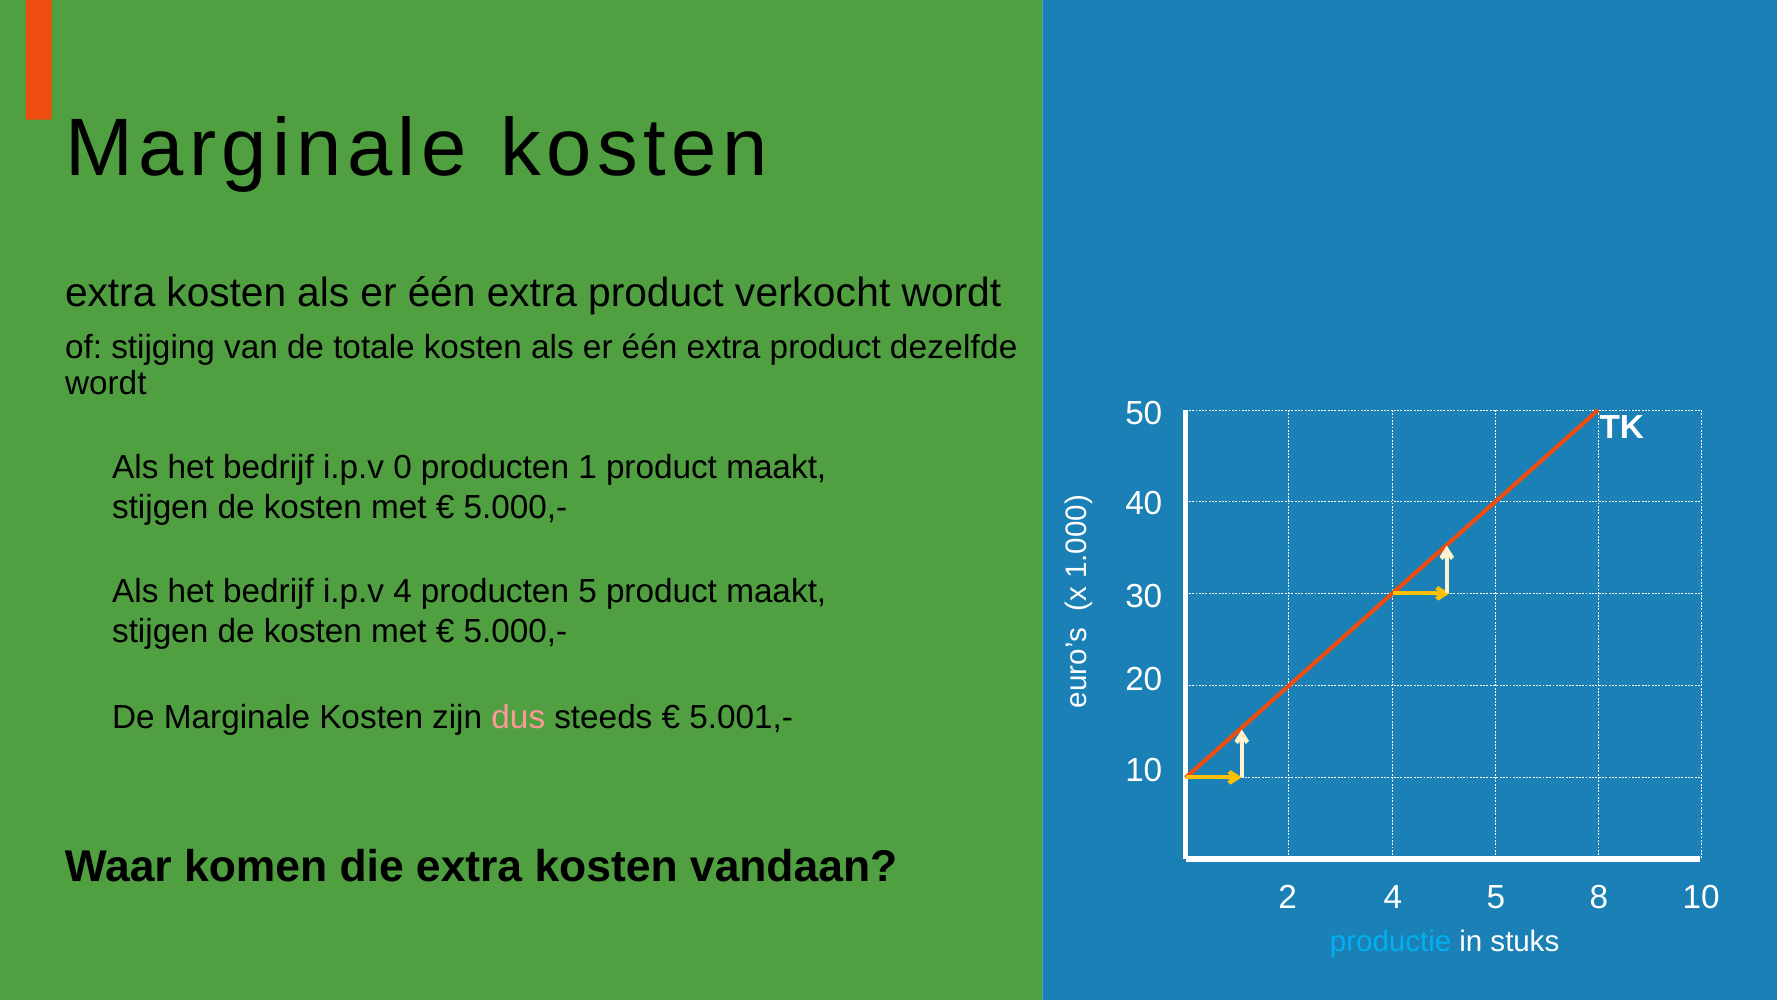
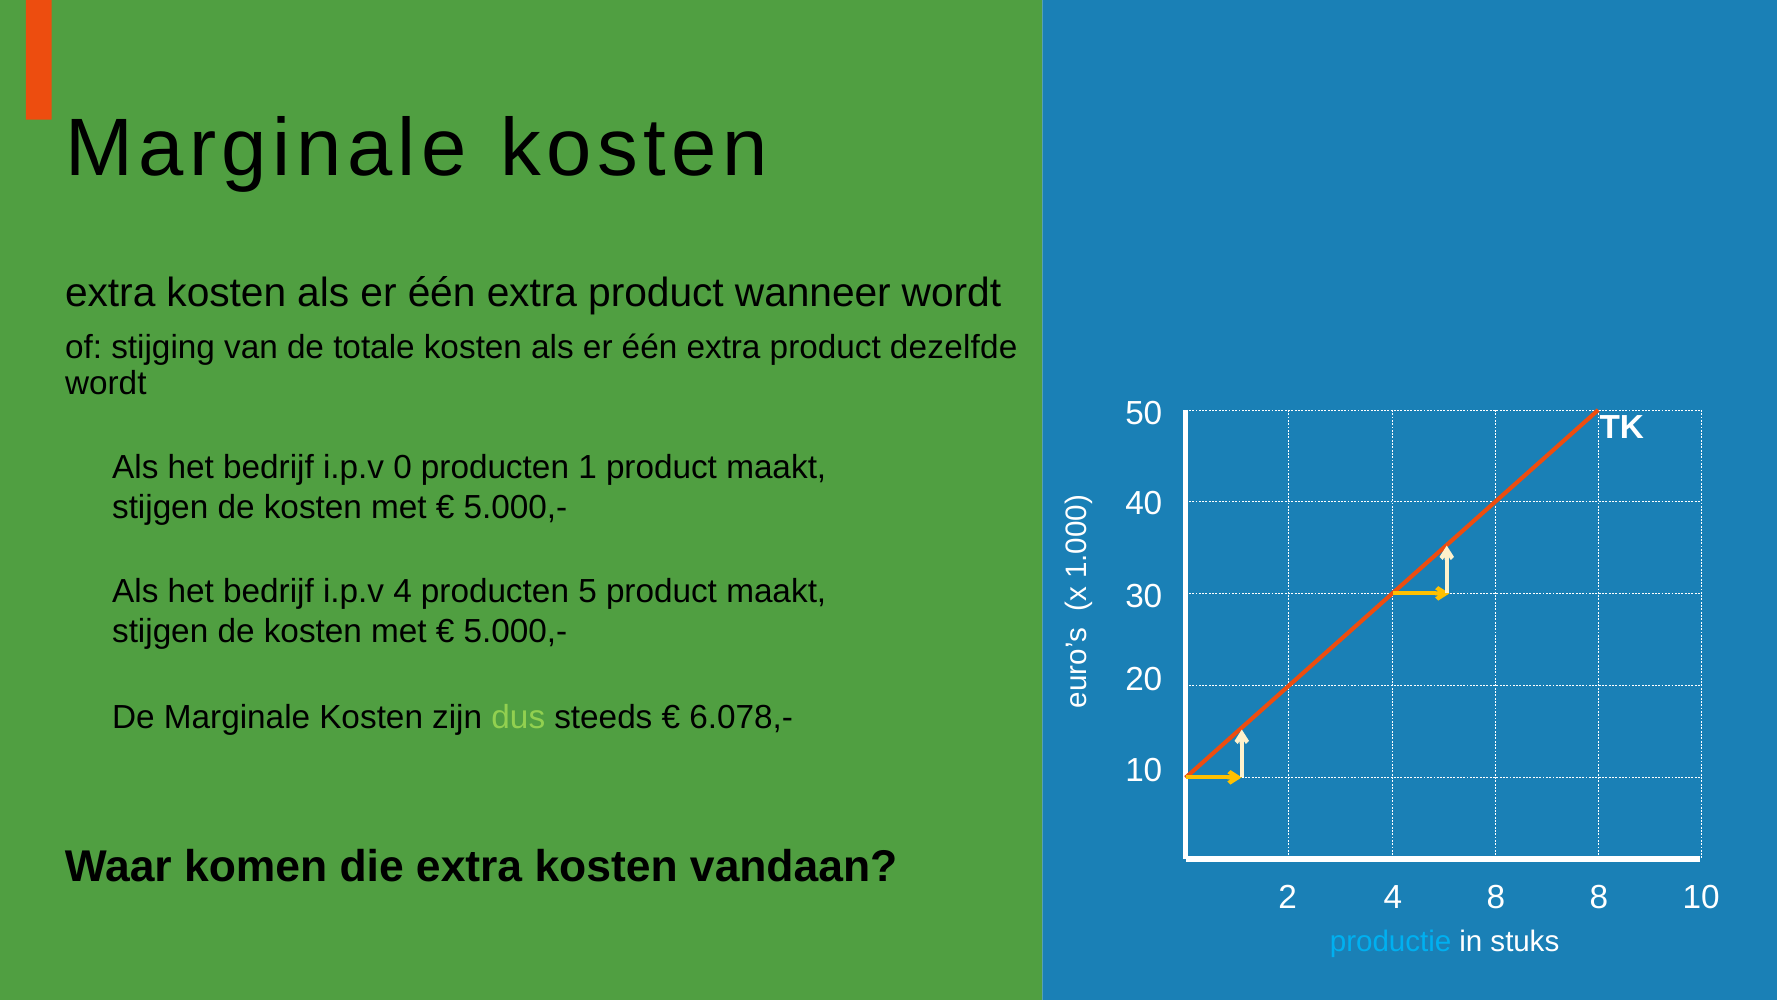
verkocht: verkocht -> wanneer
dus colour: pink -> light green
5.001,-: 5.001,- -> 6.078,-
4 5: 5 -> 8
